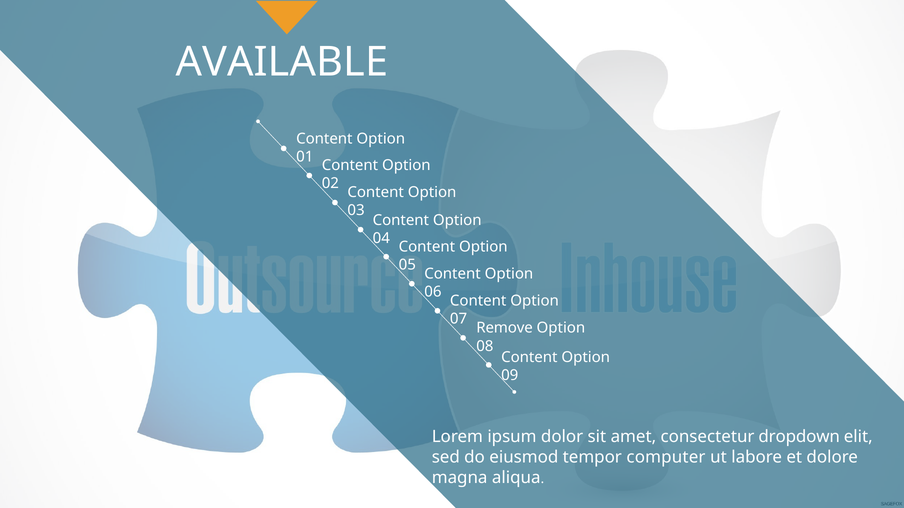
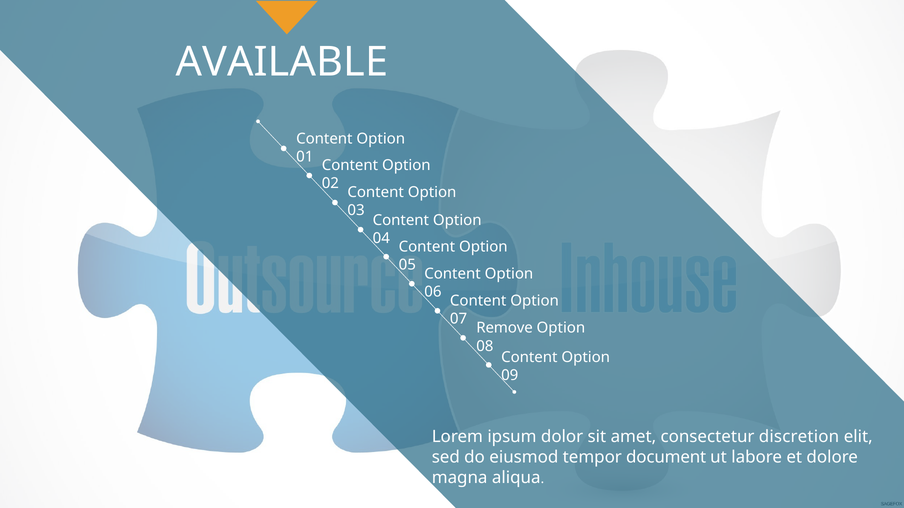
dropdown: dropdown -> discretion
computer: computer -> document
